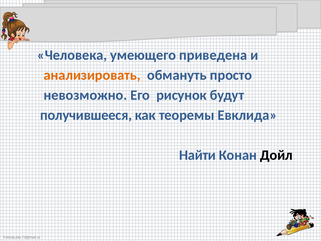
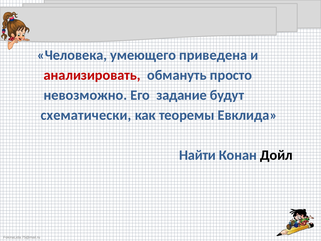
анализировать colour: orange -> red
рисунок: рисунок -> задание
получившееся: получившееся -> схематически
